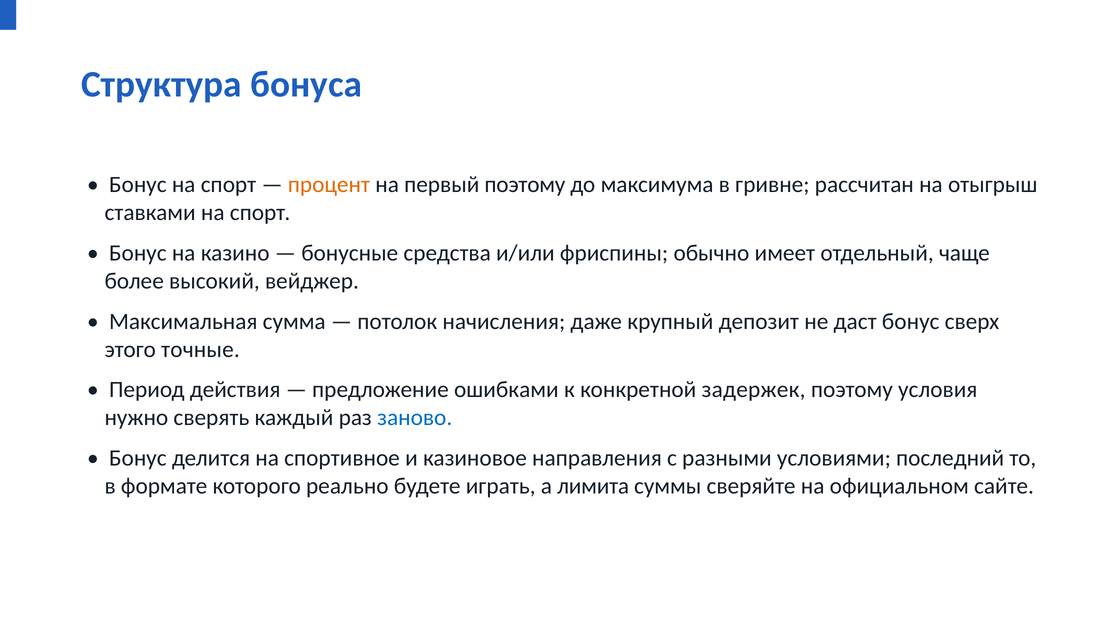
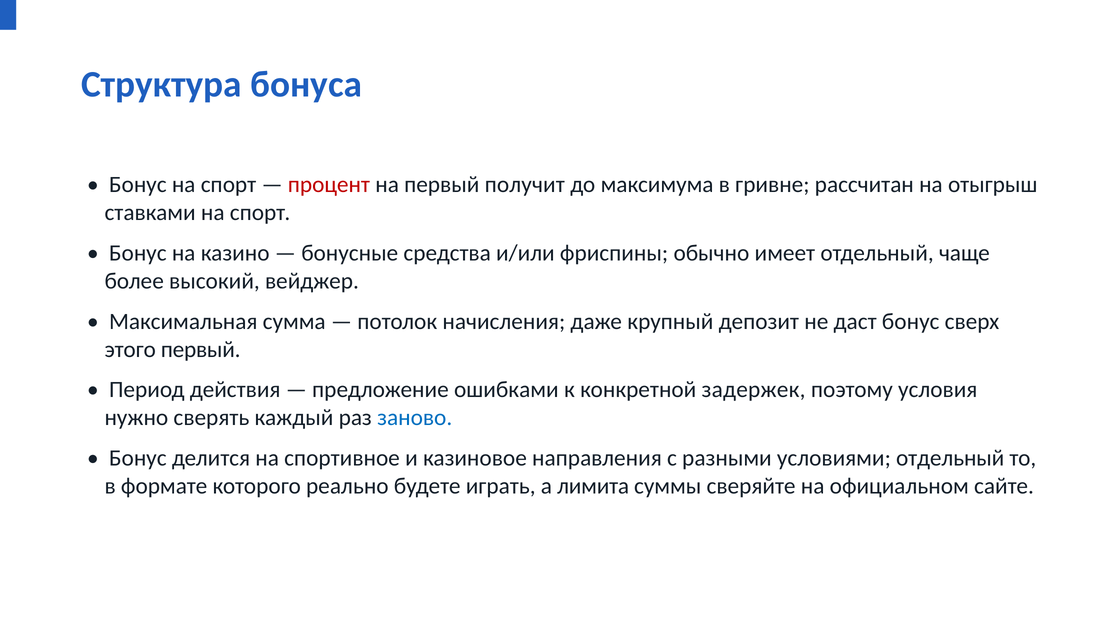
процент colour: orange -> red
первый поэтому: поэтому -> получит
этого точные: точные -> первый
условиями последний: последний -> отдельный
